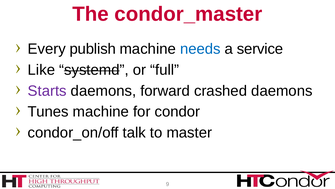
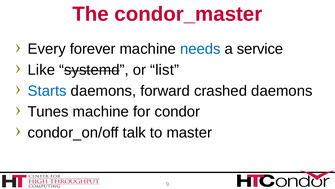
publish: publish -> forever
full: full -> list
Starts colour: purple -> blue
